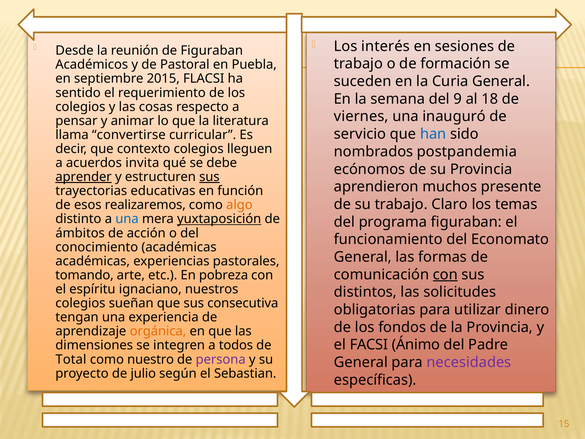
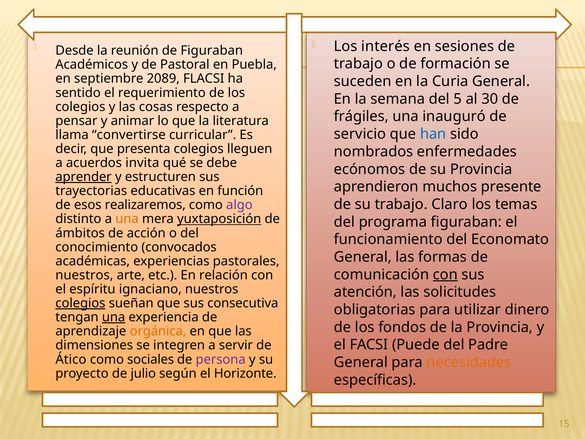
2015: 2015 -> 2089
9: 9 -> 5
18: 18 -> 30
viernes: viernes -> frágiles
contexto: contexto -> presenta
postpandemia: postpandemia -> enfermedades
sus at (209, 177) underline: present -> none
algo colour: orange -> purple
una at (127, 219) colour: blue -> orange
conocimiento académicas: académicas -> convocados
tomando at (84, 275): tomando -> nuestros
pobreza: pobreza -> relación
distintos: distintos -> atención
colegios at (80, 303) underline: none -> present
una at (114, 317) underline: none -> present
Ánimo: Ánimo -> Puede
todos: todos -> servir
Total: Total -> Ático
nuestro: nuestro -> sociales
necesidades colour: purple -> orange
Sebastian: Sebastian -> Horizonte
